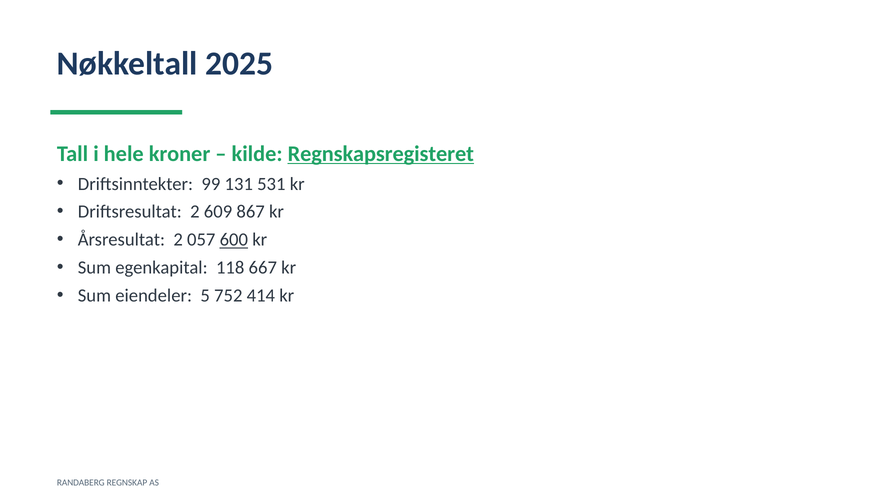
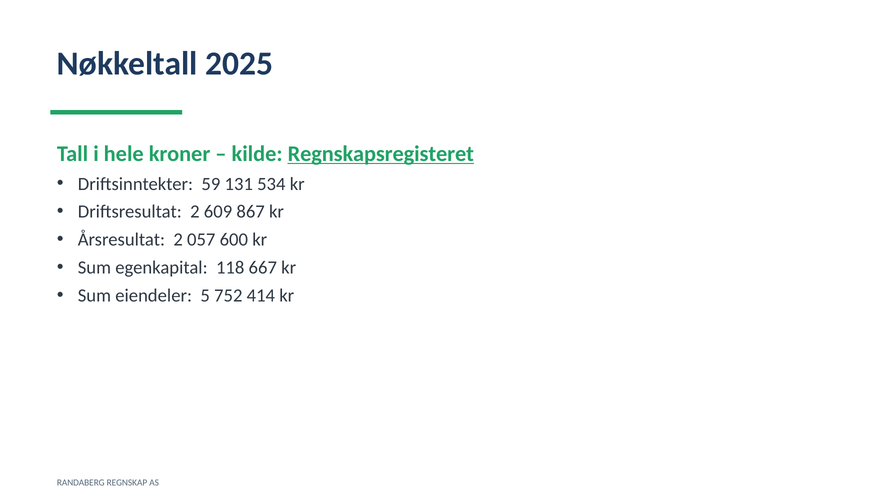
99: 99 -> 59
531: 531 -> 534
600 underline: present -> none
